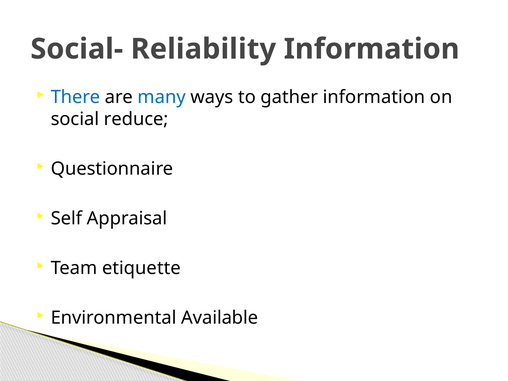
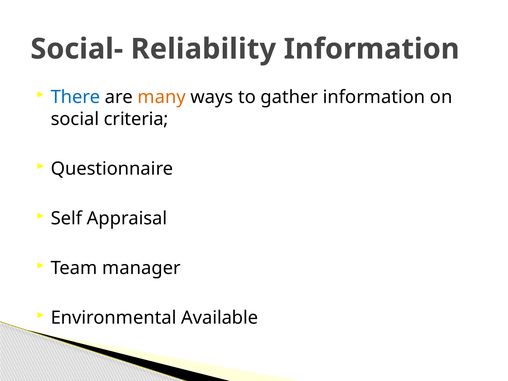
many colour: blue -> orange
reduce: reduce -> criteria
etiquette: etiquette -> manager
